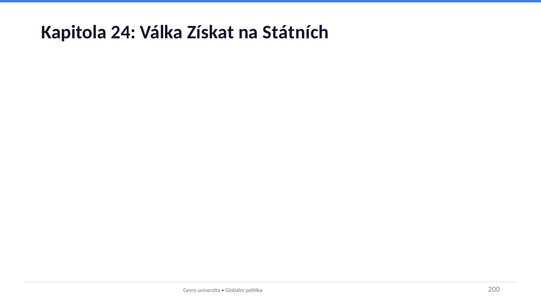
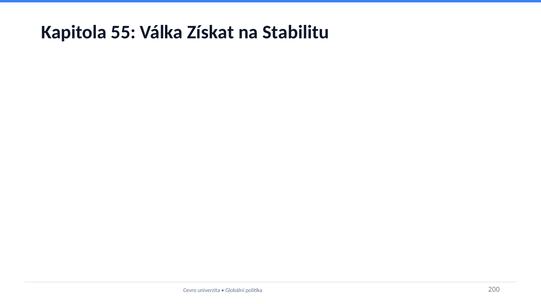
24: 24 -> 55
Státních: Státních -> Stabilitu
